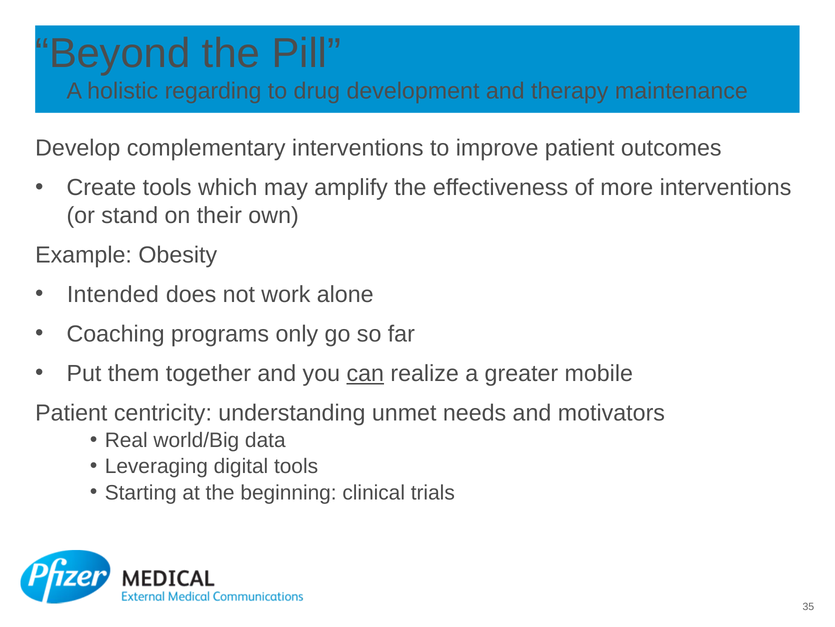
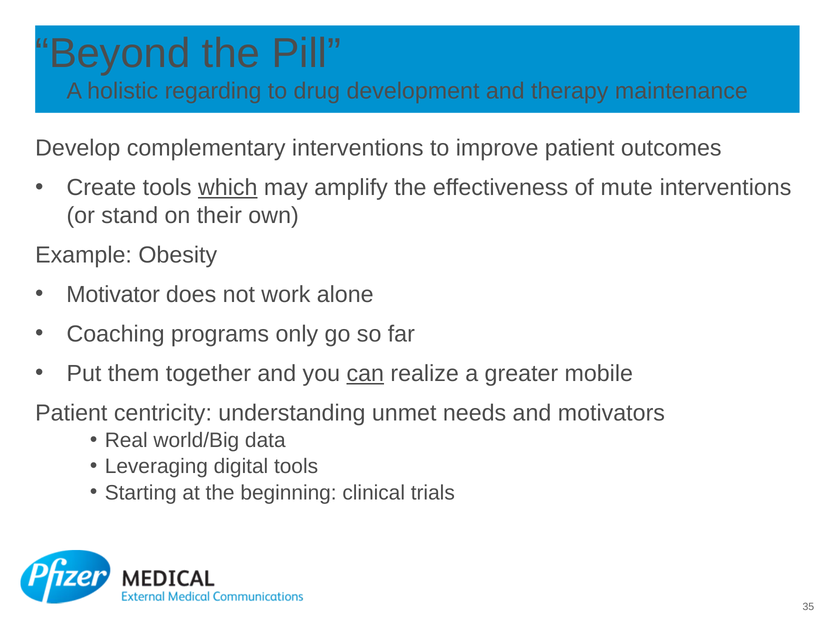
which underline: none -> present
more: more -> mute
Intended: Intended -> Motivator
